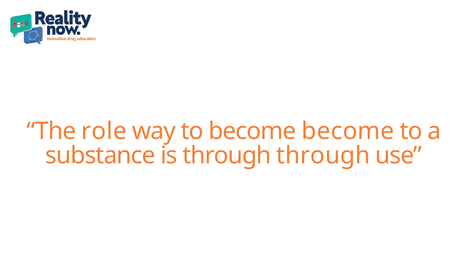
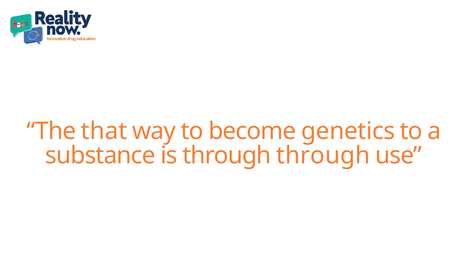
role: role -> that
become become: become -> genetics
